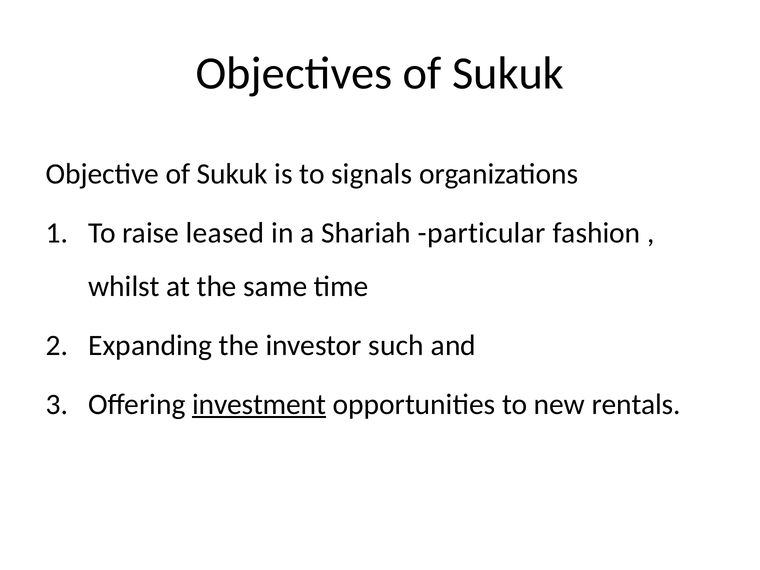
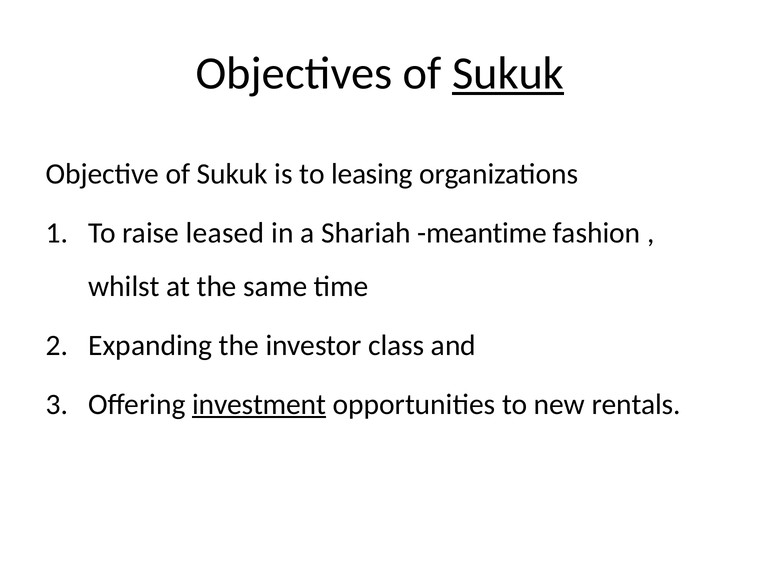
Sukuk at (508, 74) underline: none -> present
signals: signals -> leasing
particular: particular -> meantime
such: such -> class
